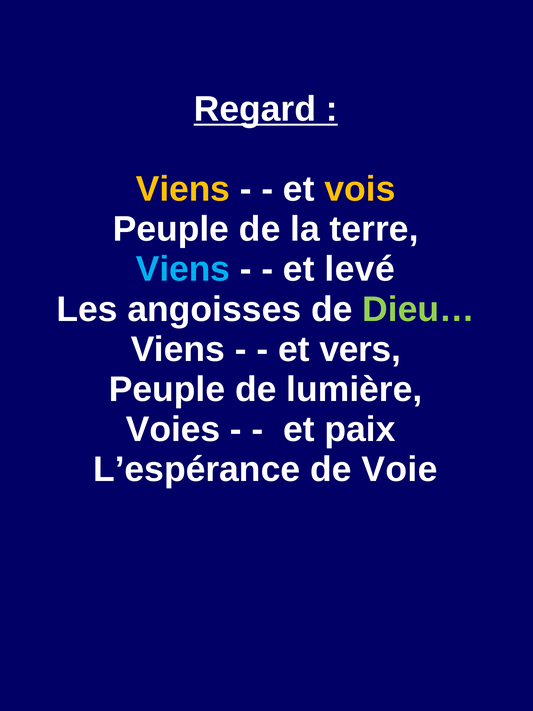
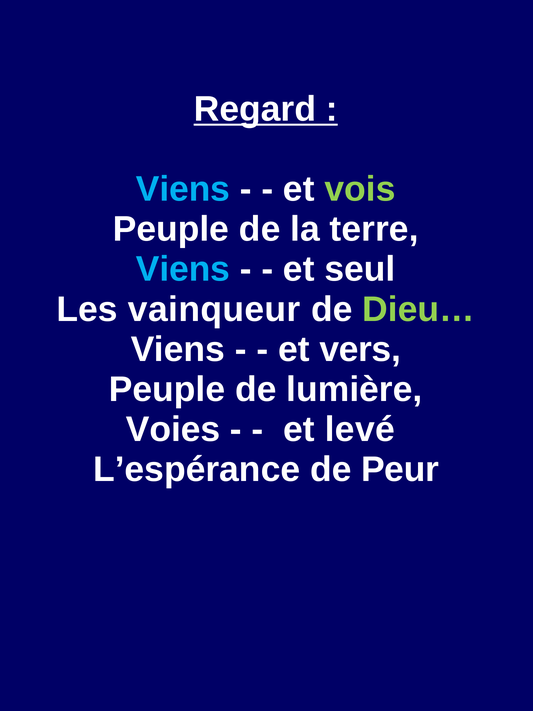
Viens at (183, 189) colour: yellow -> light blue
vois colour: yellow -> light green
levé: levé -> seul
angoisses: angoisses -> vainqueur
paix: paix -> levé
Voie: Voie -> Peur
